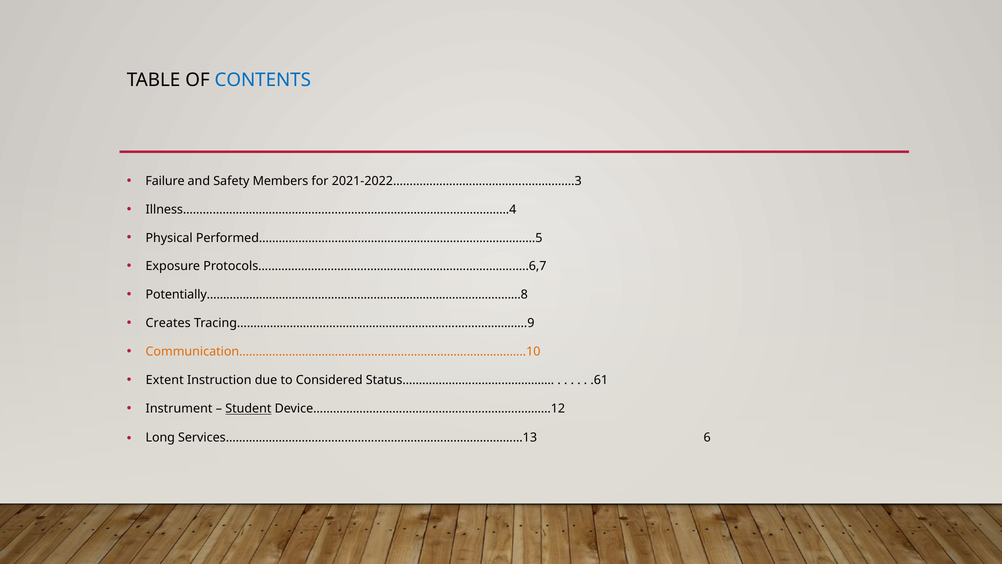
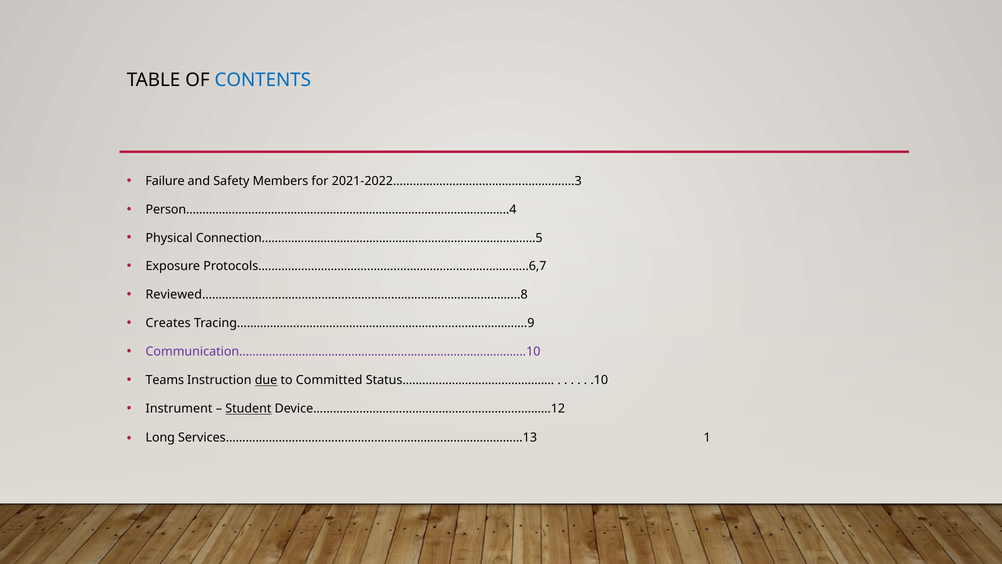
Illness………………………………………………………………………………………4: Illness………………………………………………………………………………………4 -> Person………………………………………………………………………………………4
Performed…………………………………………………………………………5: Performed…………………………………………………………………………5 -> Connection…………………………………………………………………………5
Potentially…………………………………………………………………………………...8: Potentially…………………………………………………………………………………...8 -> Reviewed…………………………………………………………………………………...8
Communication……………………………………………………………………………10 colour: orange -> purple
Extent: Extent -> Teams
due underline: none -> present
Considered: Considered -> Committed
.61: .61 -> .10
6: 6 -> 1
